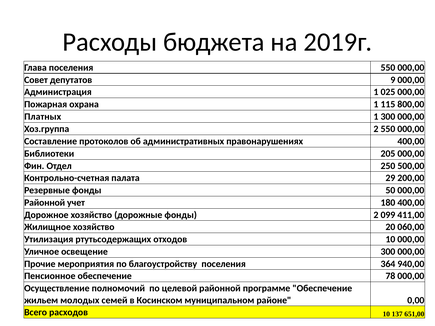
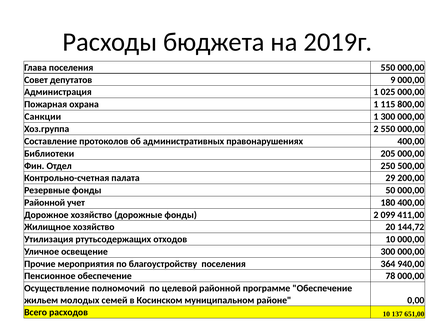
Платных: Платных -> Санкции
060,00: 060,00 -> 144,72
